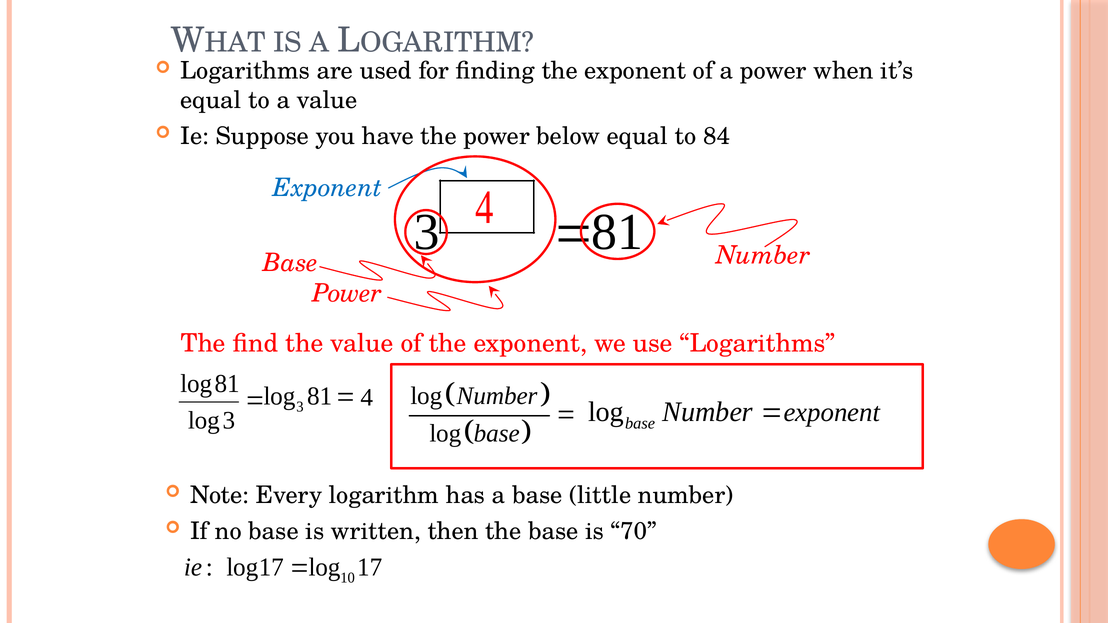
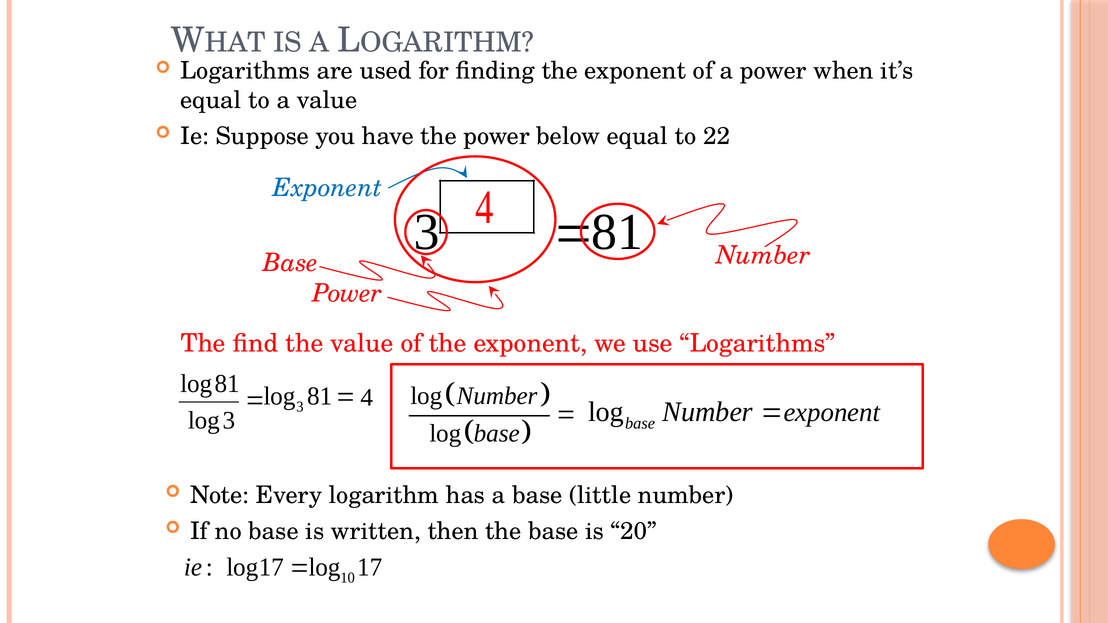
84: 84 -> 22
70: 70 -> 20
